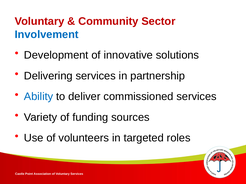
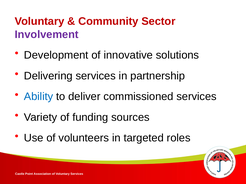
Involvement colour: blue -> purple
